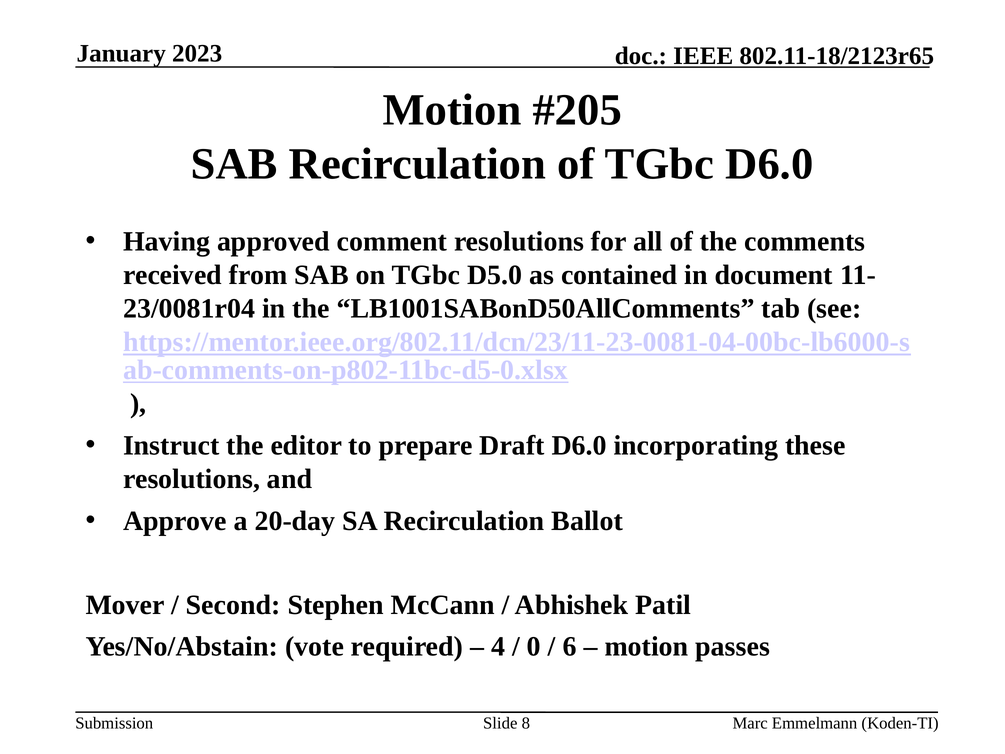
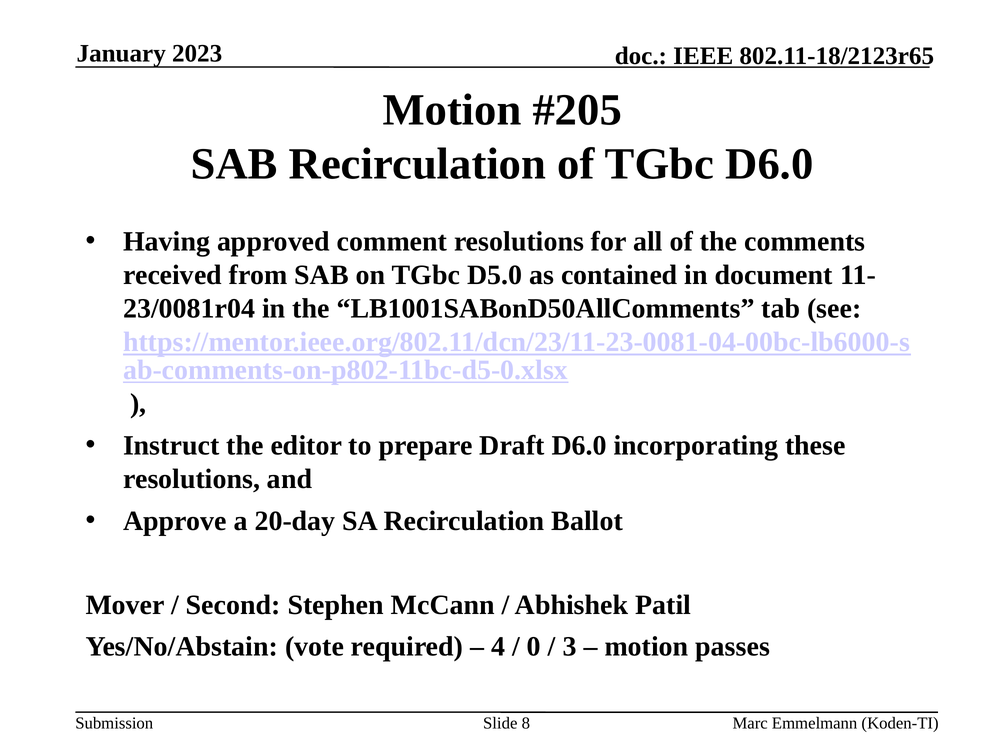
6: 6 -> 3
